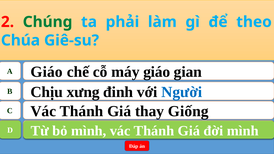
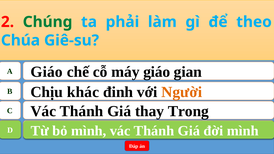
xưng: xưng -> khác
Người colour: blue -> orange
Giống: Giống -> Trong
